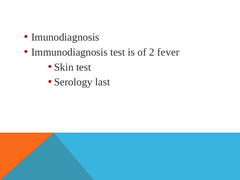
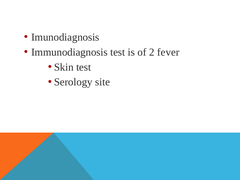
last: last -> site
